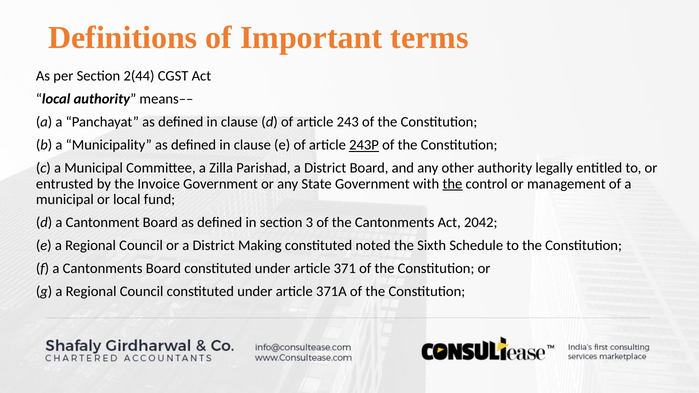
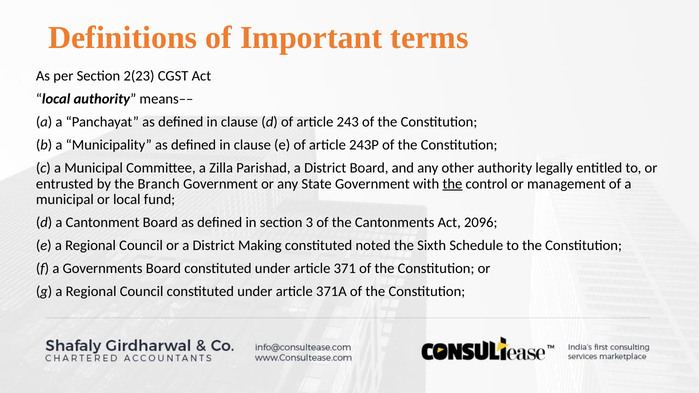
2(44: 2(44 -> 2(23
243P underline: present -> none
Invoice: Invoice -> Branch
2042: 2042 -> 2096
a Cantonments: Cantonments -> Governments
